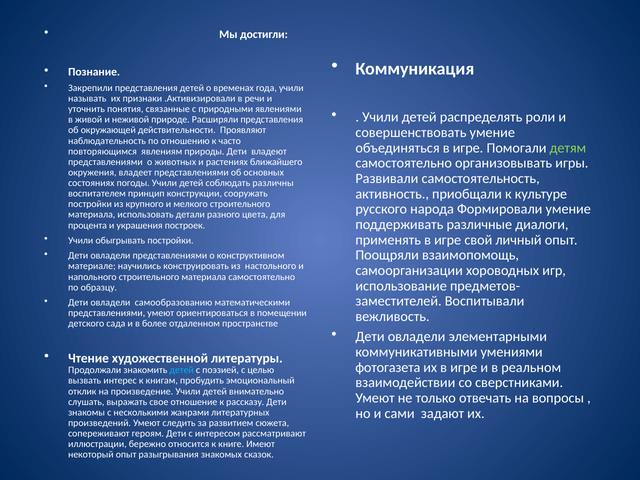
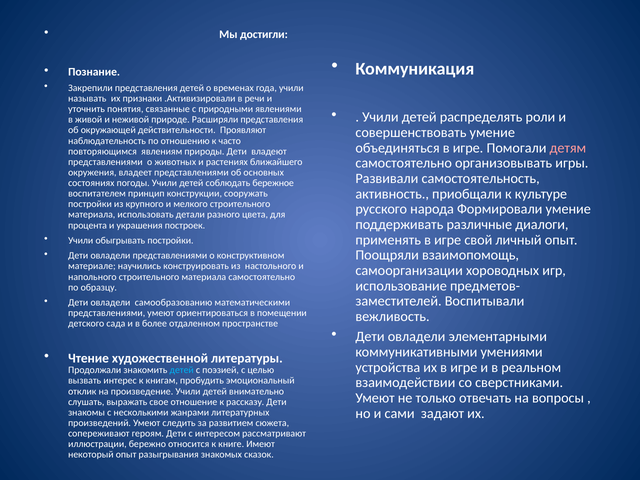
детям colour: light green -> pink
различны: различны -> бережное
фотогазета: фотогазета -> устройства
